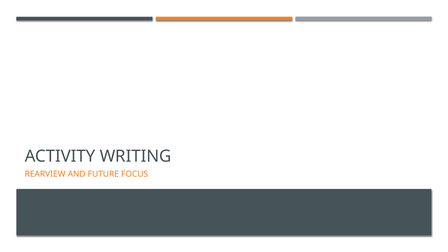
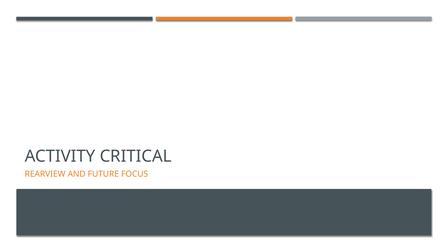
WRITING: WRITING -> CRITICAL
